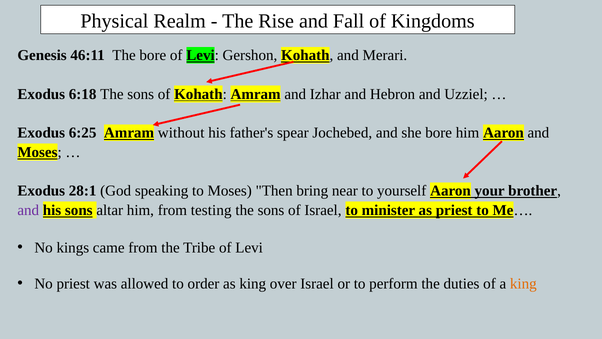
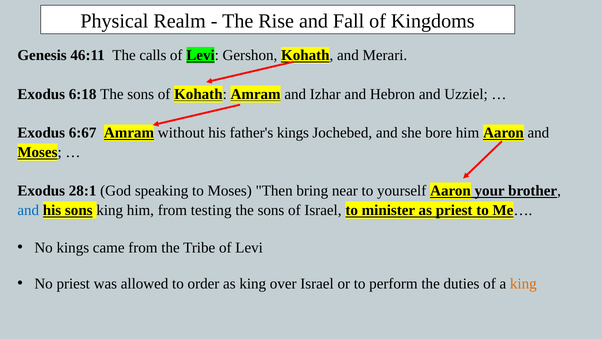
The bore: bore -> calls
6:25: 6:25 -> 6:67
father's spear: spear -> kings
and at (28, 210) colour: purple -> blue
sons altar: altar -> king
